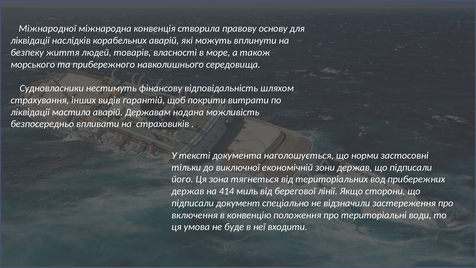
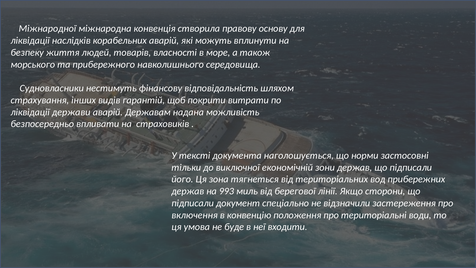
мастила: мастила -> держави
414: 414 -> 993
